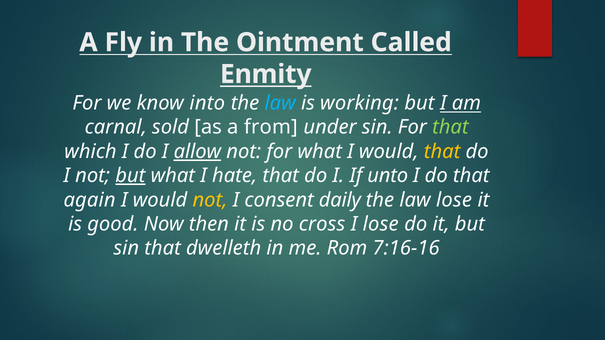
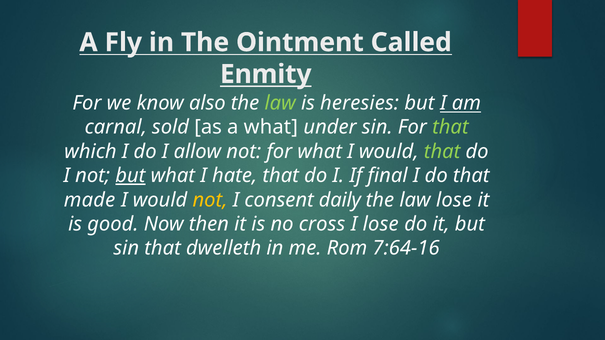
into: into -> also
law at (280, 103) colour: light blue -> light green
working: working -> heresies
a from: from -> what
allow underline: present -> none
that at (442, 152) colour: yellow -> light green
unto: unto -> final
again: again -> made
7:16-16: 7:16-16 -> 7:64-16
